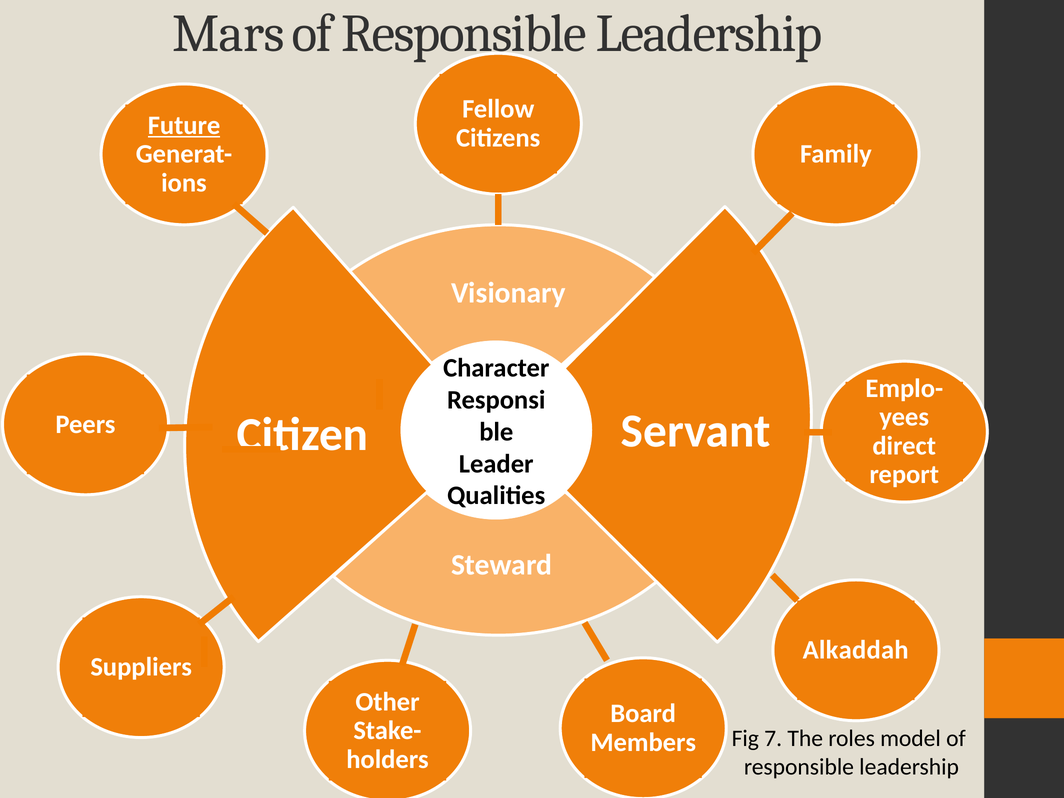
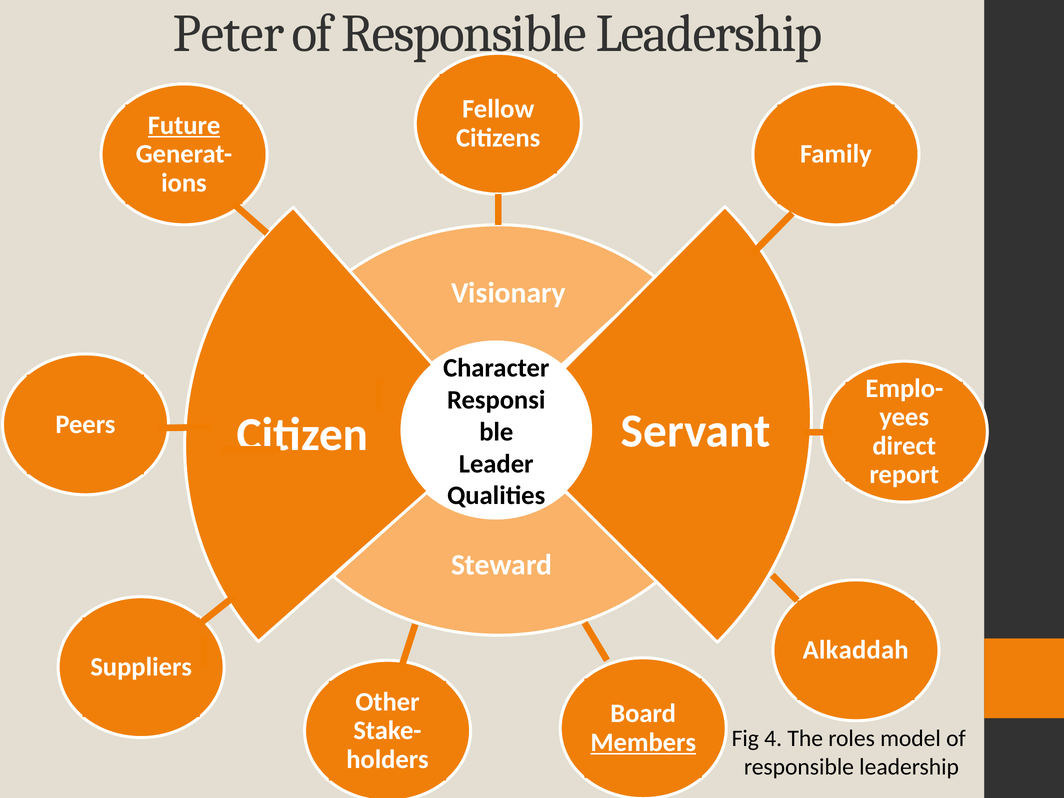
Mars: Mars -> Peter
7: 7 -> 4
Members underline: none -> present
